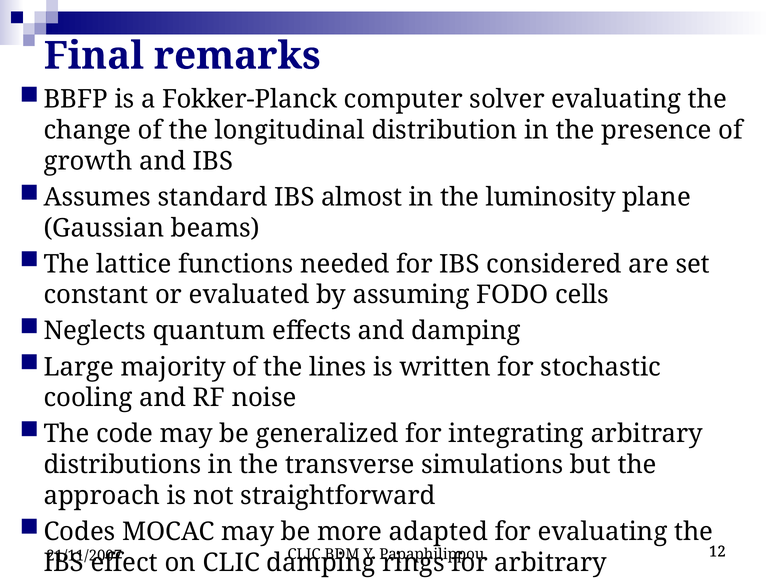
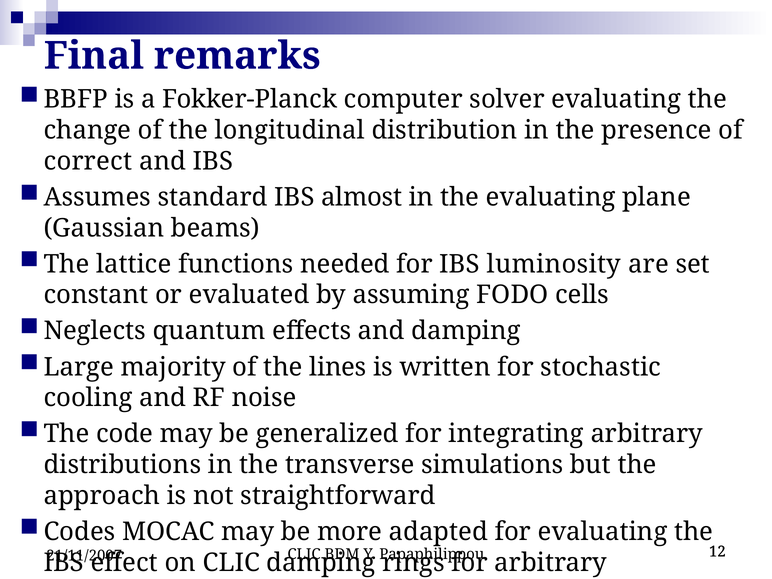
growth: growth -> correct
the luminosity: luminosity -> evaluating
considered: considered -> luminosity
